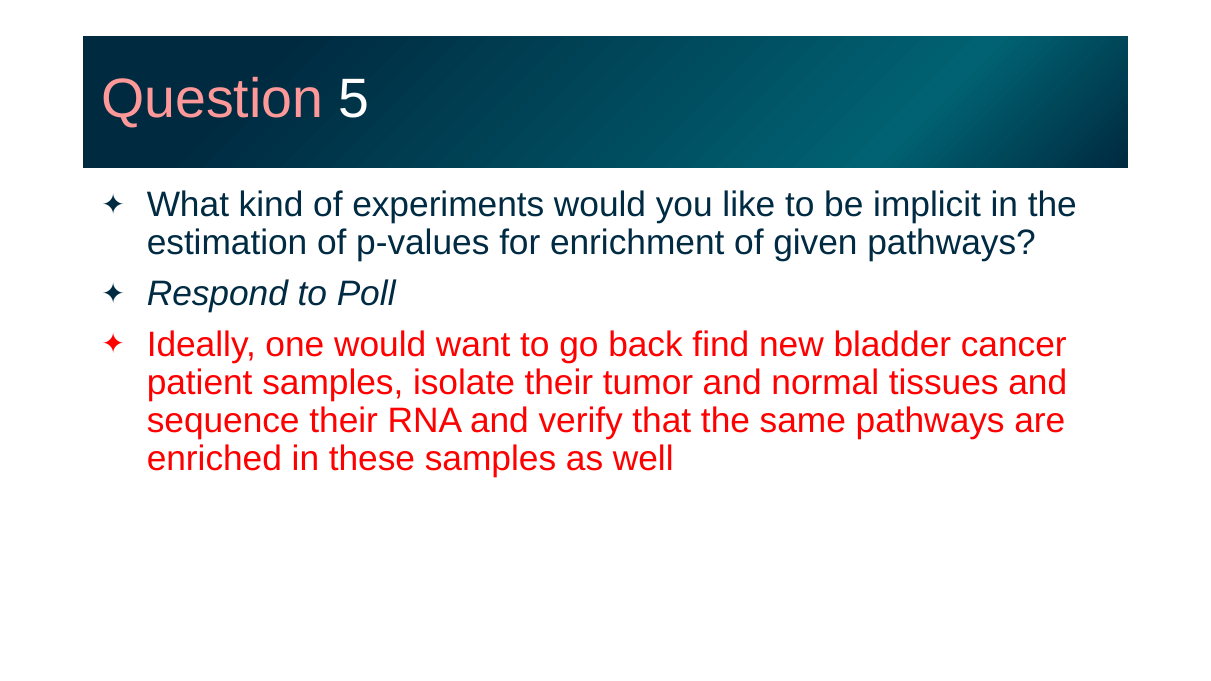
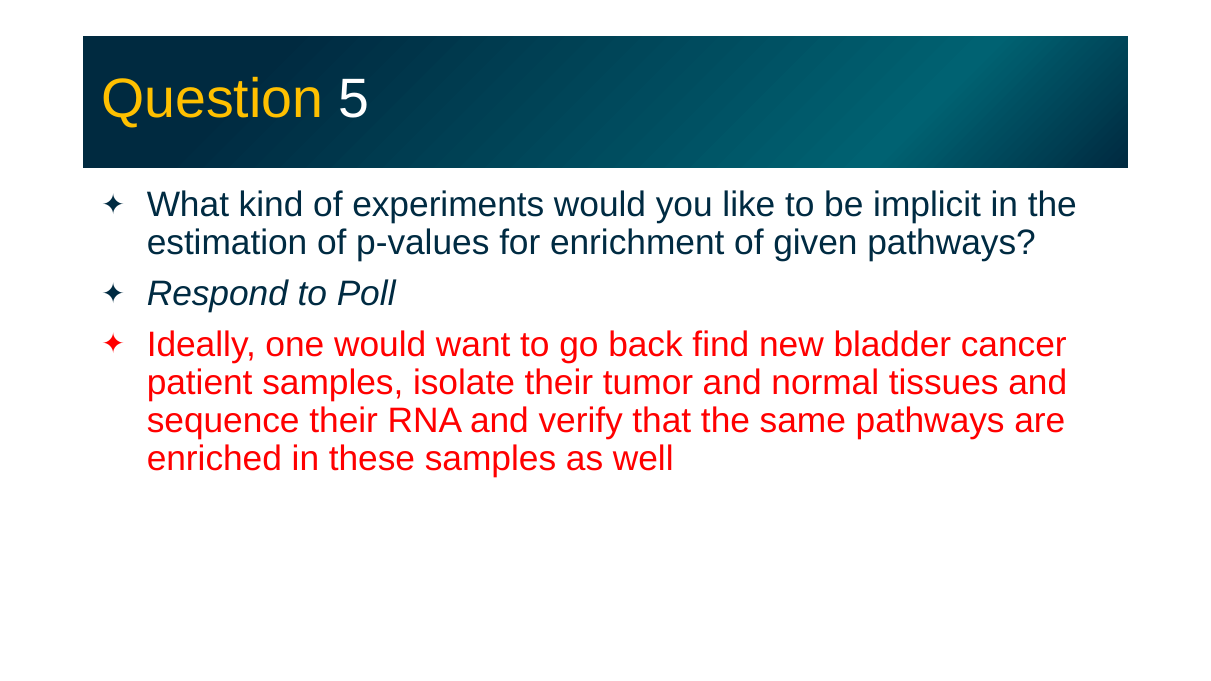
Question colour: pink -> yellow
